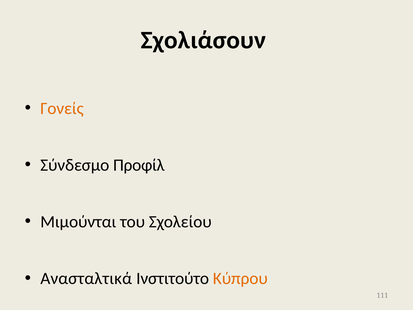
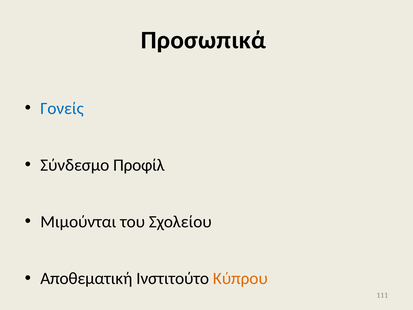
Σχολιάσουν: Σχολιάσουν -> Προσωπικά
Γονείς colour: orange -> blue
Ανασταλτικά: Ανασταλτικά -> Αποθεματική
